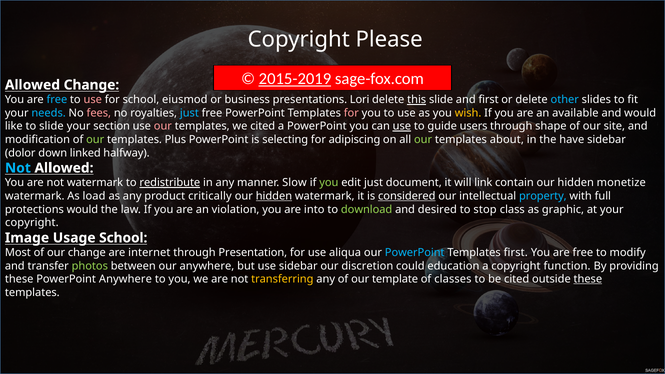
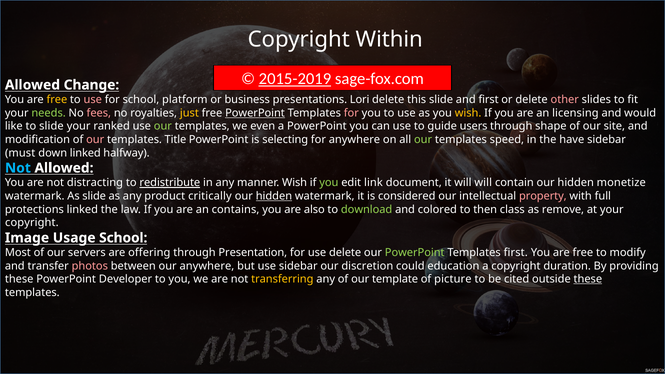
Please: Please -> Within
free at (57, 100) colour: light blue -> yellow
eiusmod: eiusmod -> platform
this underline: present -> none
other colour: light blue -> pink
needs colour: light blue -> light green
just at (189, 113) colour: light blue -> yellow
PowerPoint at (255, 113) underline: none -> present
available: available -> licensing
section: section -> ranked
our at (163, 126) colour: pink -> light green
we cited: cited -> even
use at (402, 126) underline: present -> none
our at (95, 140) colour: light green -> pink
Plus: Plus -> Title
for adipiscing: adipiscing -> anywhere
about: about -> speed
dolor: dolor -> must
not watermark: watermark -> distracting
manner Slow: Slow -> Wish
edit just: just -> link
will link: link -> will
As load: load -> slide
considered underline: present -> none
property colour: light blue -> pink
protections would: would -> linked
violation: violation -> contains
into: into -> also
desired: desired -> colored
stop: stop -> then
graphic: graphic -> remove
our change: change -> servers
internet: internet -> offering
use aliqua: aliqua -> delete
PowerPoint at (415, 253) colour: light blue -> light green
photos colour: light green -> pink
function: function -> duration
PowerPoint Anywhere: Anywhere -> Developer
classes: classes -> picture
